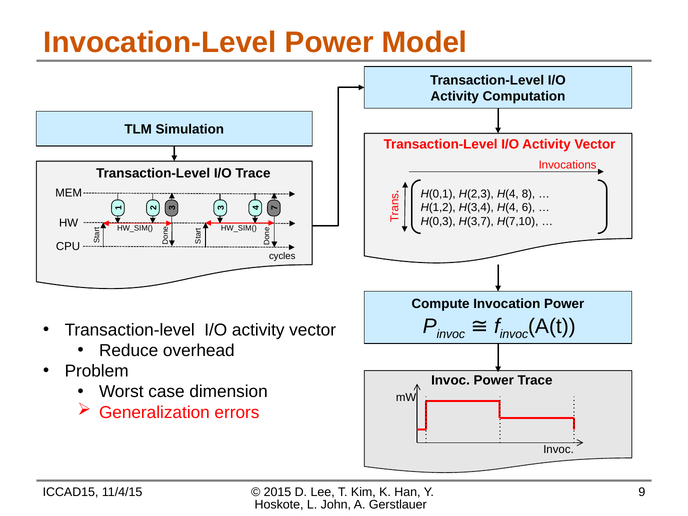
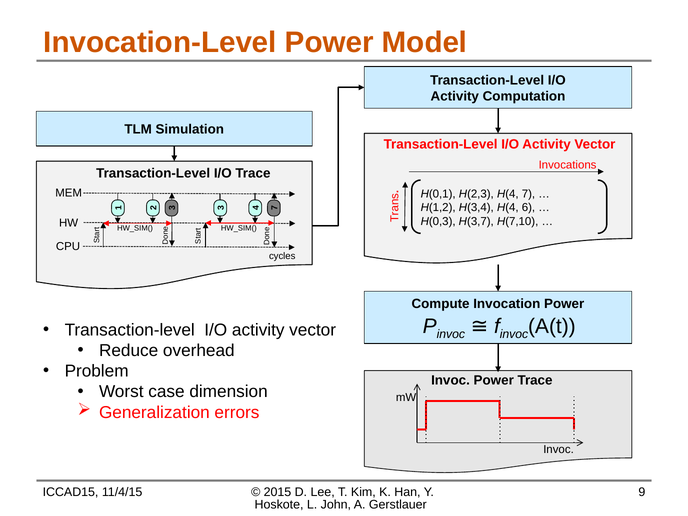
H(4 8: 8 -> 7
